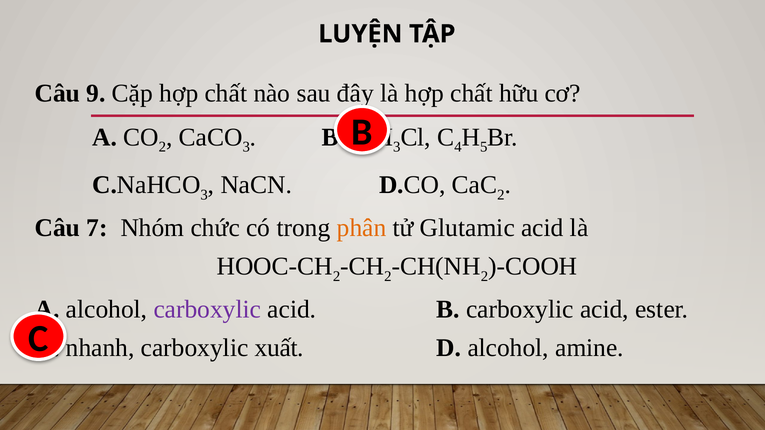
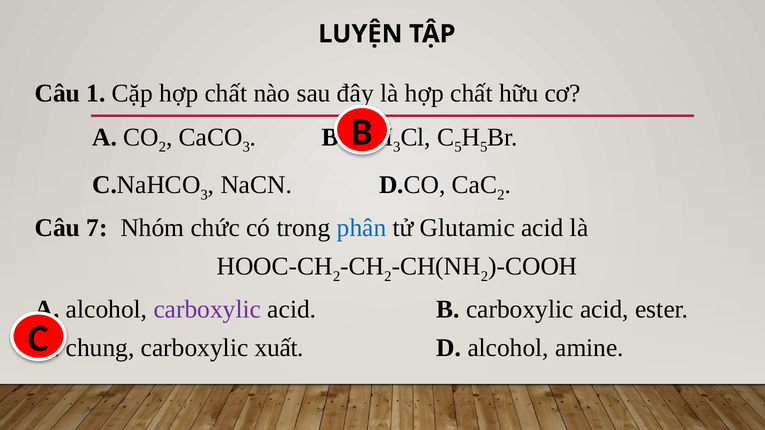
9: 9 -> 1
C 4: 4 -> 5
phân colour: orange -> blue
nhanh: nhanh -> chung
